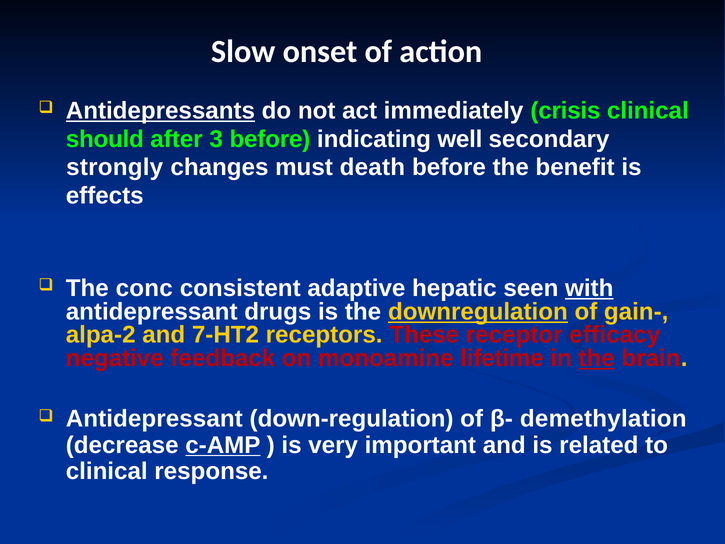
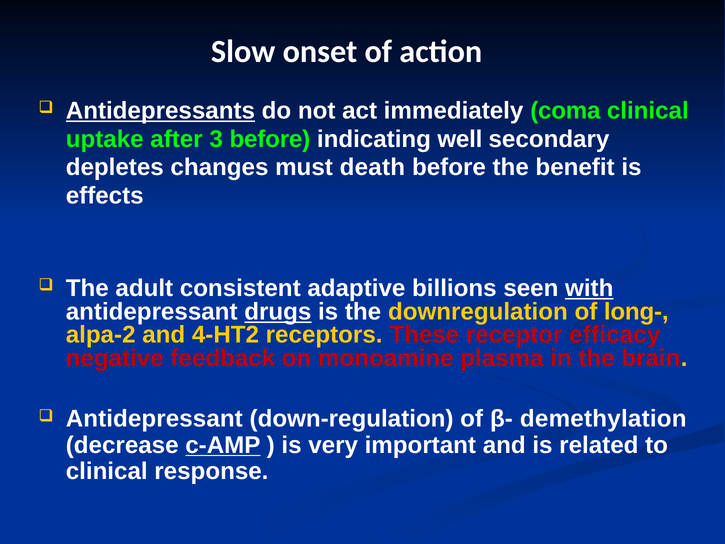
crisis: crisis -> coma
should: should -> uptake
strongly: strongly -> depletes
conc: conc -> adult
hepatic: hepatic -> billions
drugs underline: none -> present
downregulation underline: present -> none
gain-: gain- -> long-
7-HT2: 7-HT2 -> 4-HT2
lifetime: lifetime -> plasma
the at (597, 358) underline: present -> none
